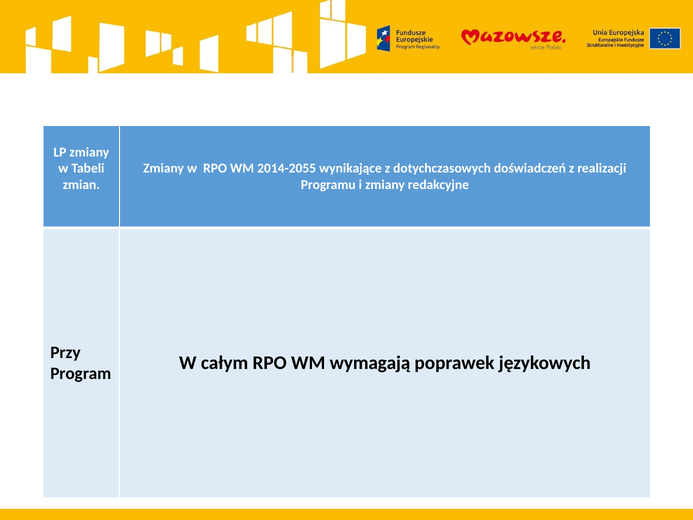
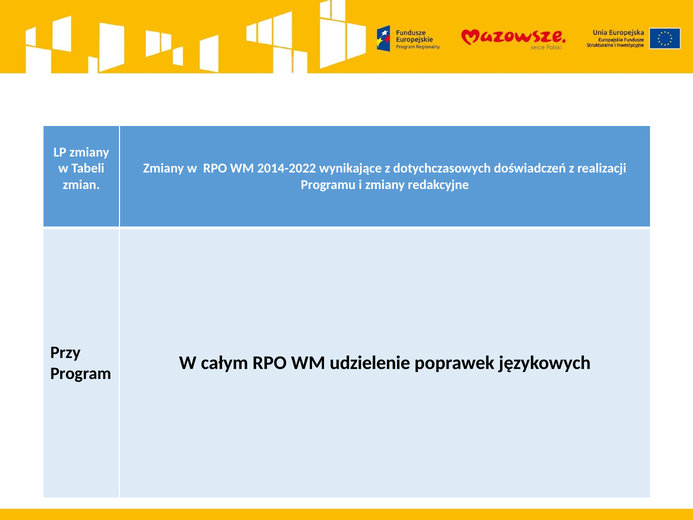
2014-2055: 2014-2055 -> 2014-2022
wymagają: wymagają -> udzielenie
